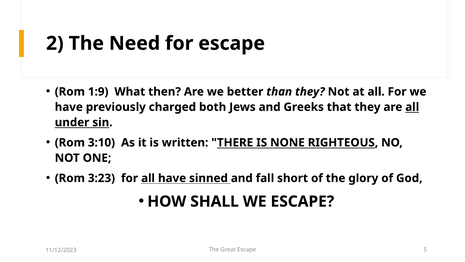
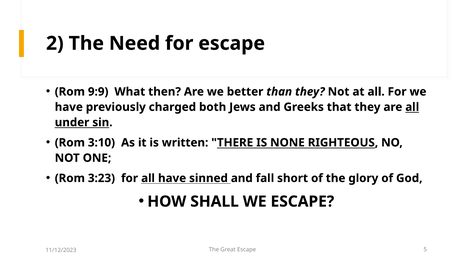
1:9: 1:9 -> 9:9
